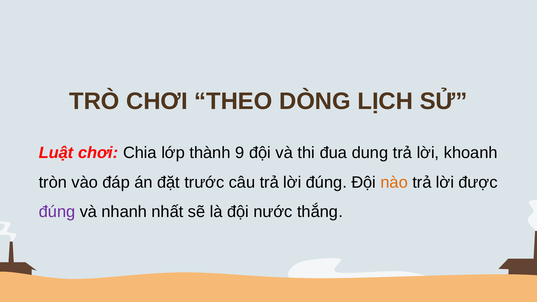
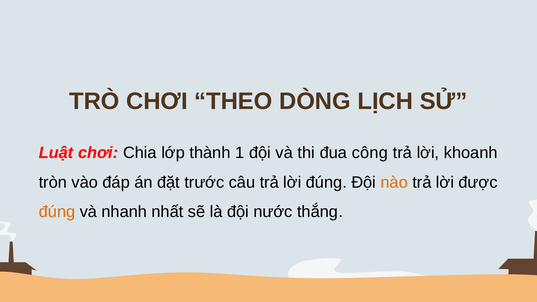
9: 9 -> 1
dung: dung -> công
đúng at (57, 212) colour: purple -> orange
